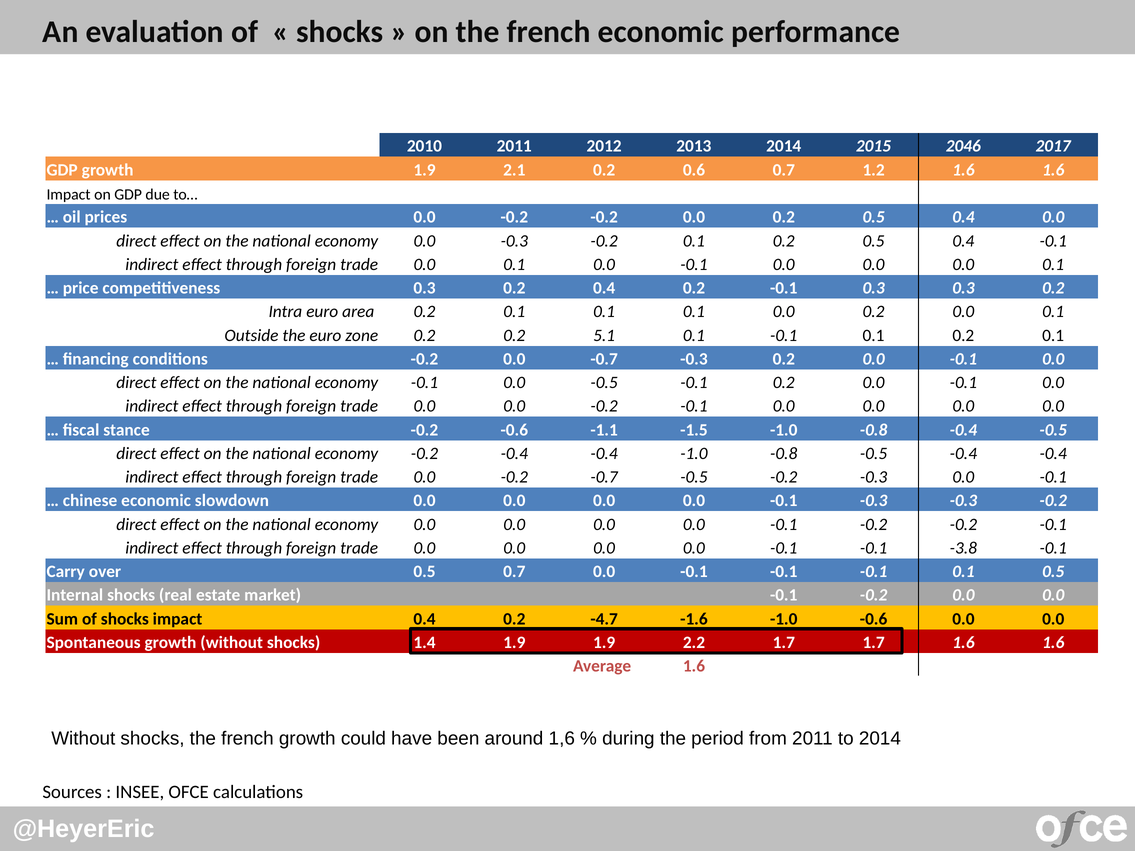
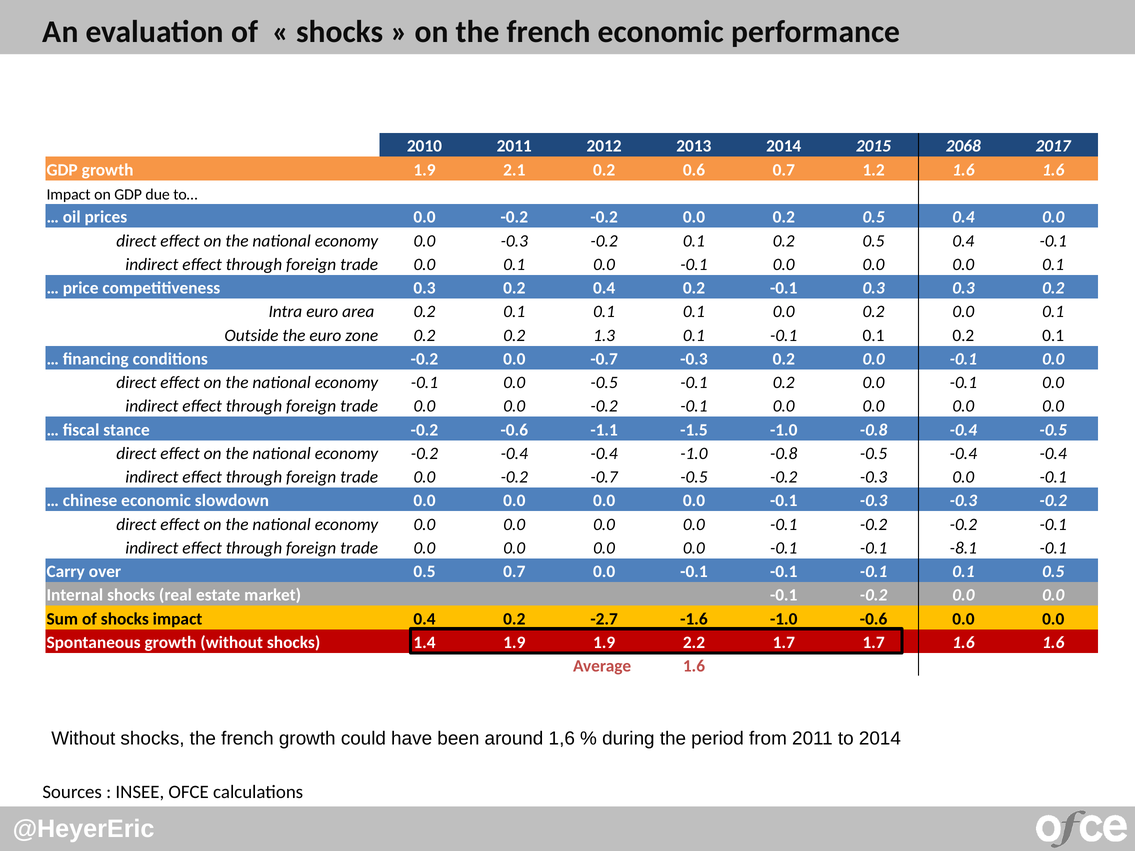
2046: 2046 -> 2068
5.1: 5.1 -> 1.3
-3.8: -3.8 -> -8.1
-4.7: -4.7 -> -2.7
